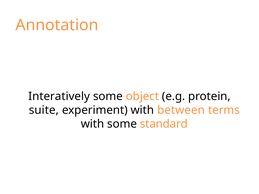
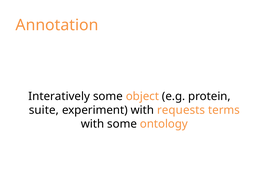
between: between -> requests
standard: standard -> ontology
